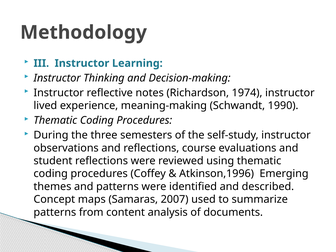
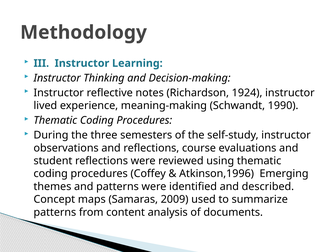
1974: 1974 -> 1924
2007: 2007 -> 2009
